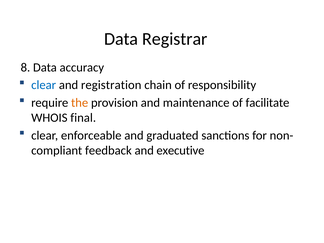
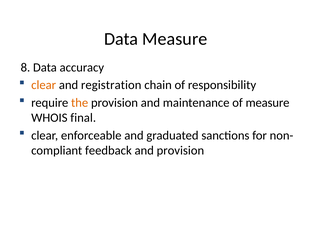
Data Registrar: Registrar -> Measure
clear at (44, 85) colour: blue -> orange
of facilitate: facilitate -> measure
and executive: executive -> provision
